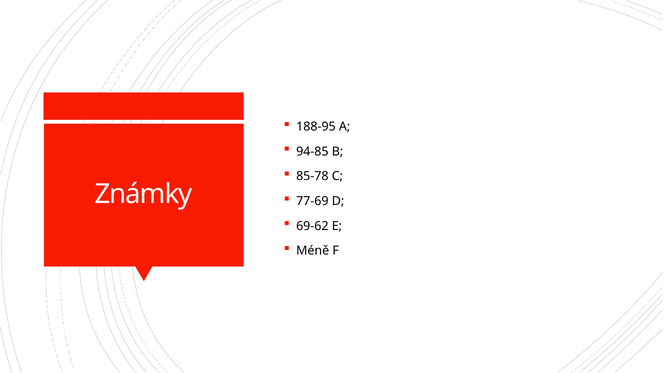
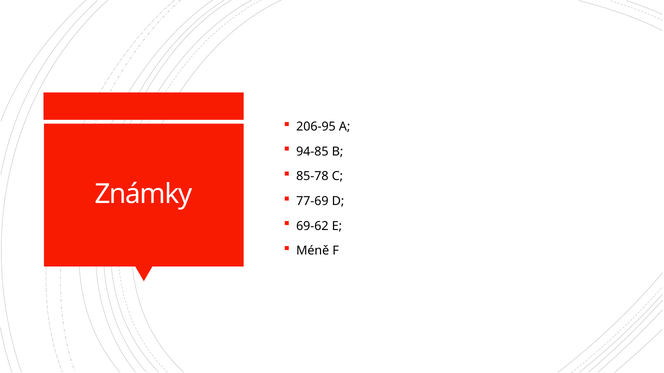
188-95: 188-95 -> 206-95
